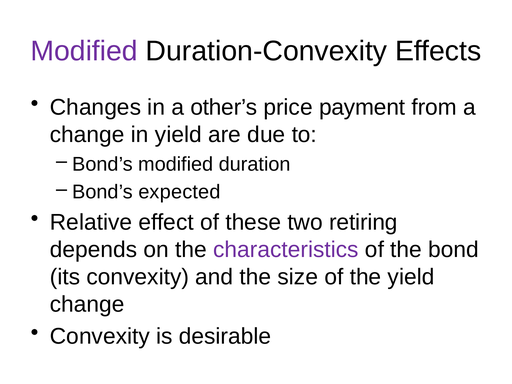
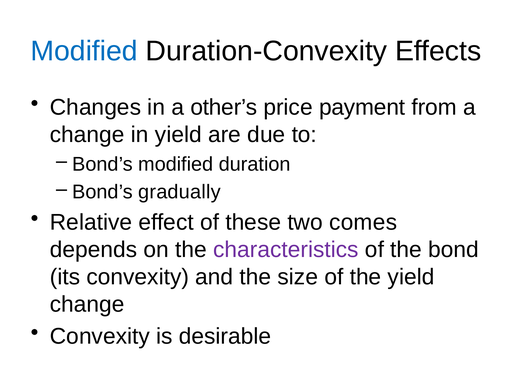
Modified at (84, 51) colour: purple -> blue
expected: expected -> gradually
retiring: retiring -> comes
